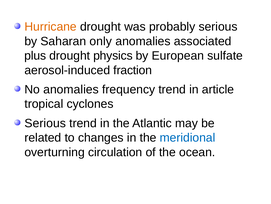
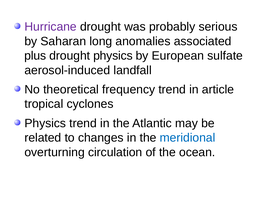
Hurricane colour: orange -> purple
only: only -> long
fraction: fraction -> landfall
No anomalies: anomalies -> theoretical
Serious at (45, 123): Serious -> Physics
